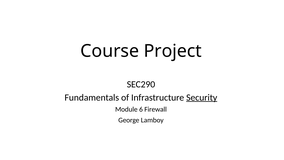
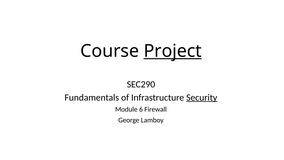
Project underline: none -> present
